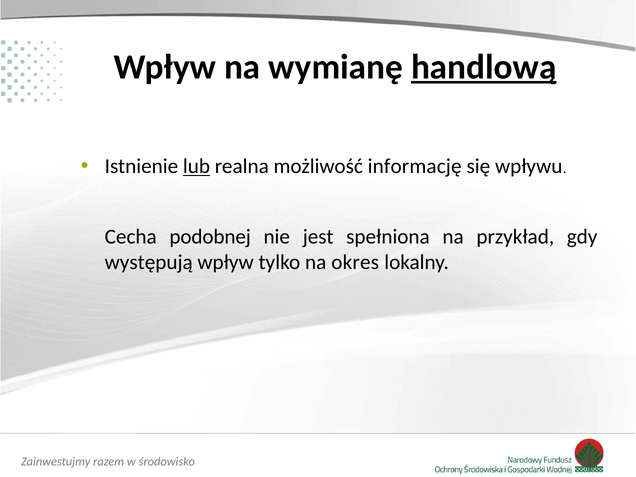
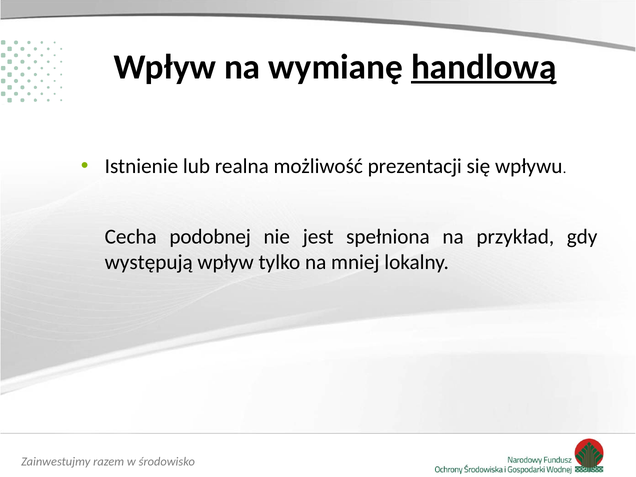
lub underline: present -> none
informację: informację -> prezentacji
okres: okres -> mniej
